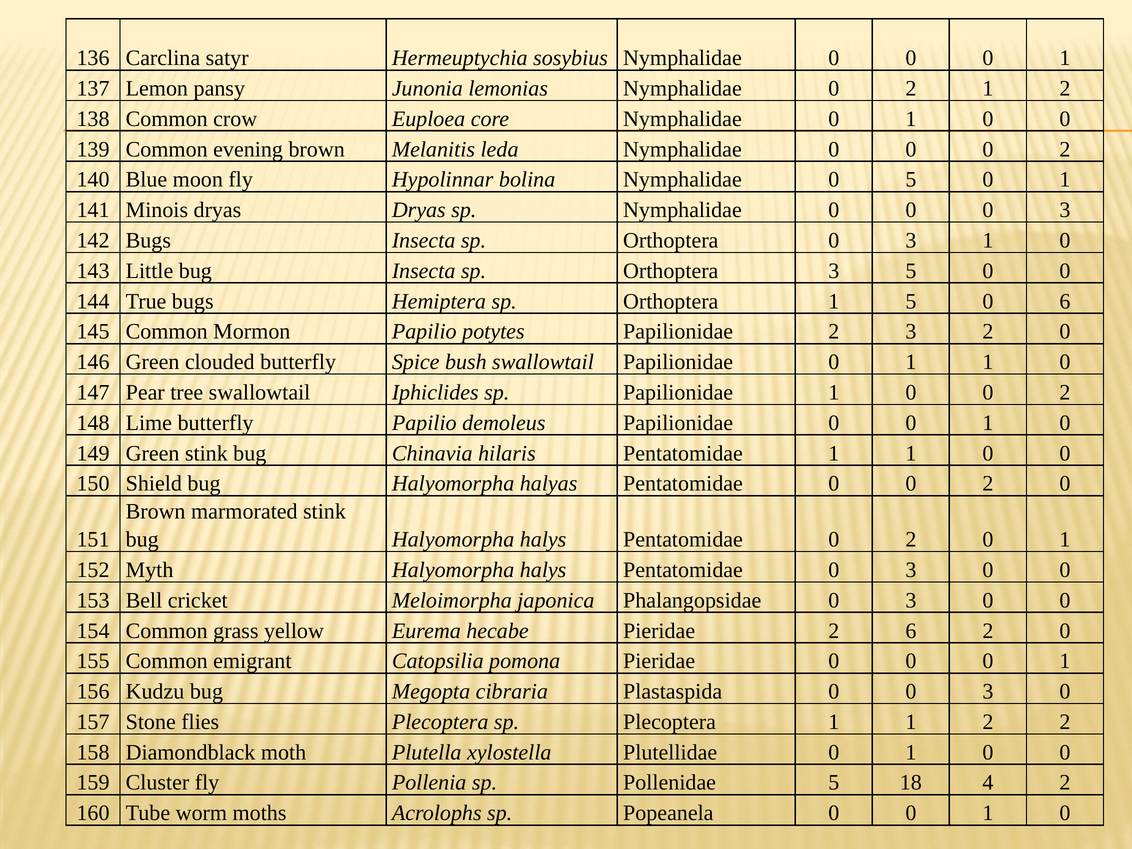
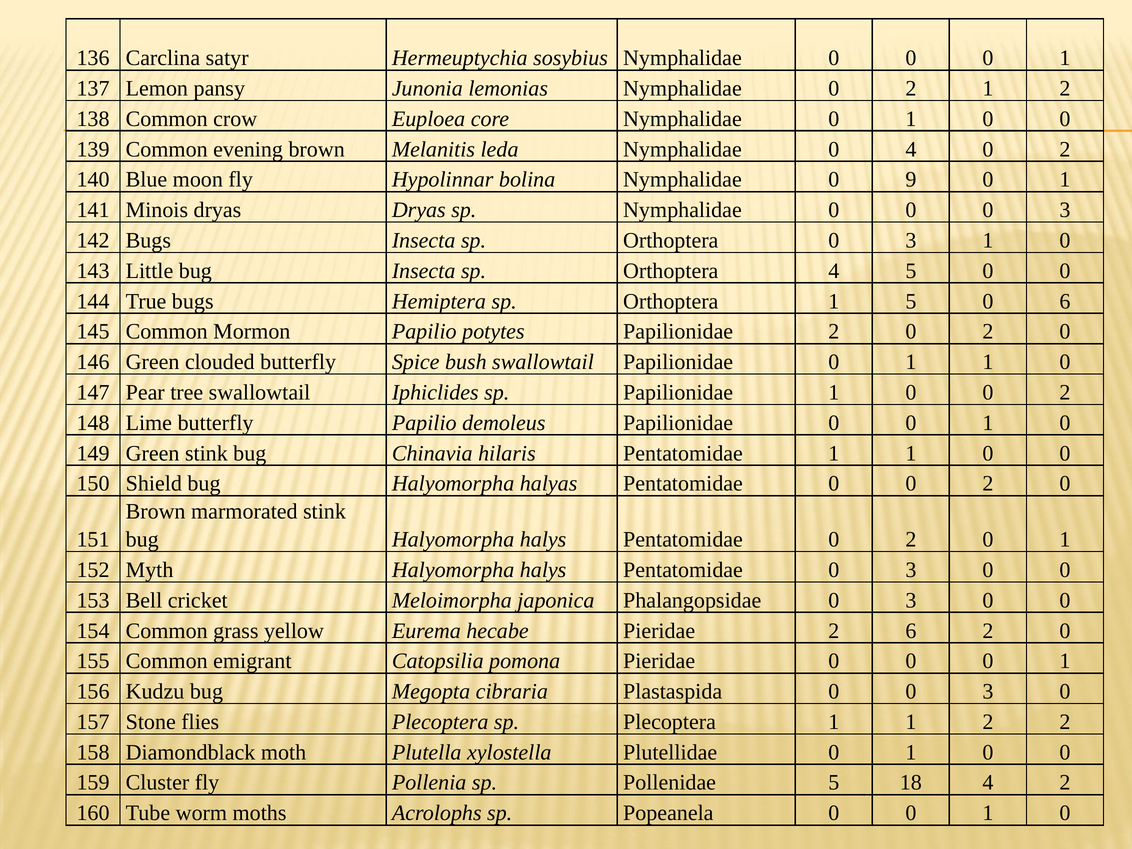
leda Nymphalidae 0 0: 0 -> 4
0 5: 5 -> 9
Orthoptera 3: 3 -> 4
Papilionidae 2 3: 3 -> 0
